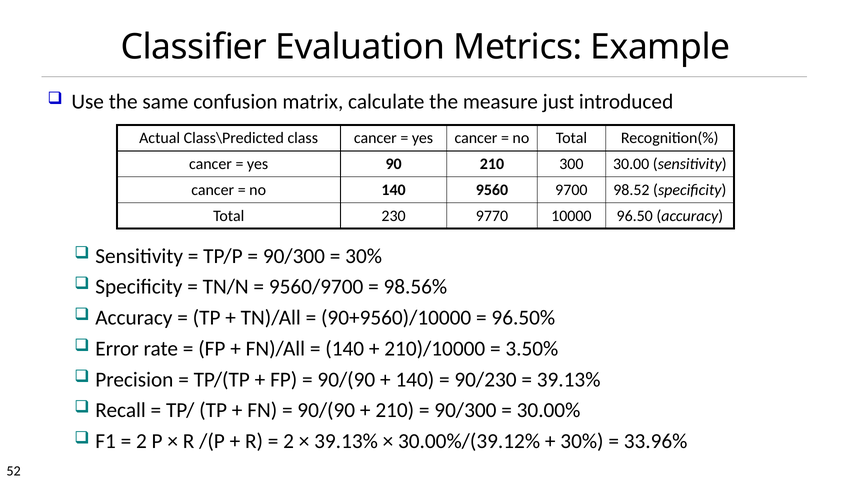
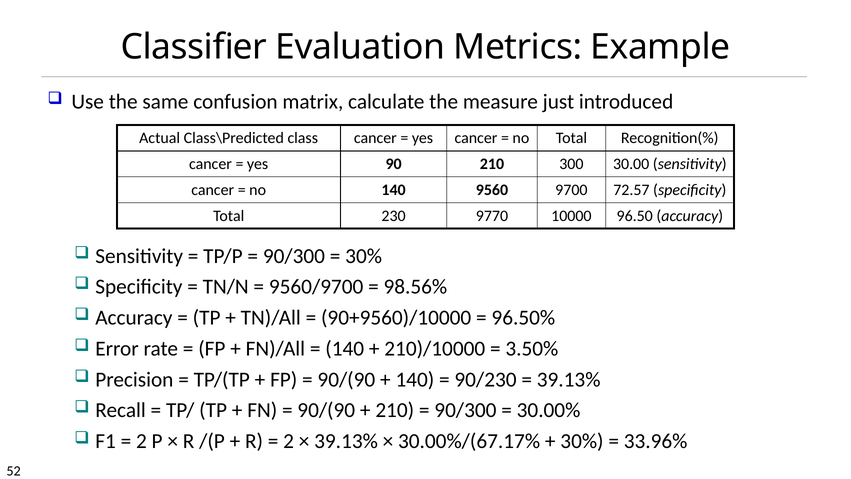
98.52: 98.52 -> 72.57
30.00%/(39.12%: 30.00%/(39.12% -> 30.00%/(67.17%
